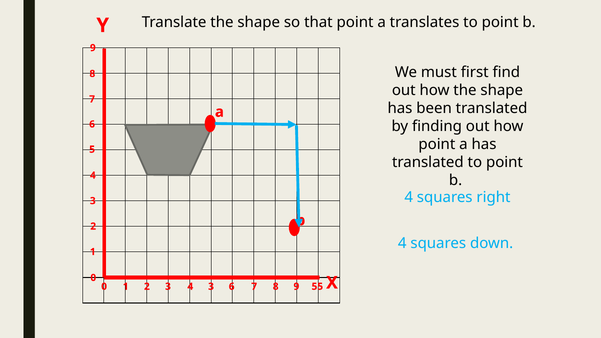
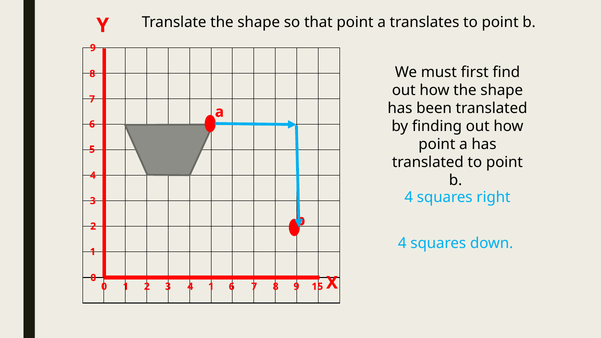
4 3: 3 -> 1
55: 55 -> 15
